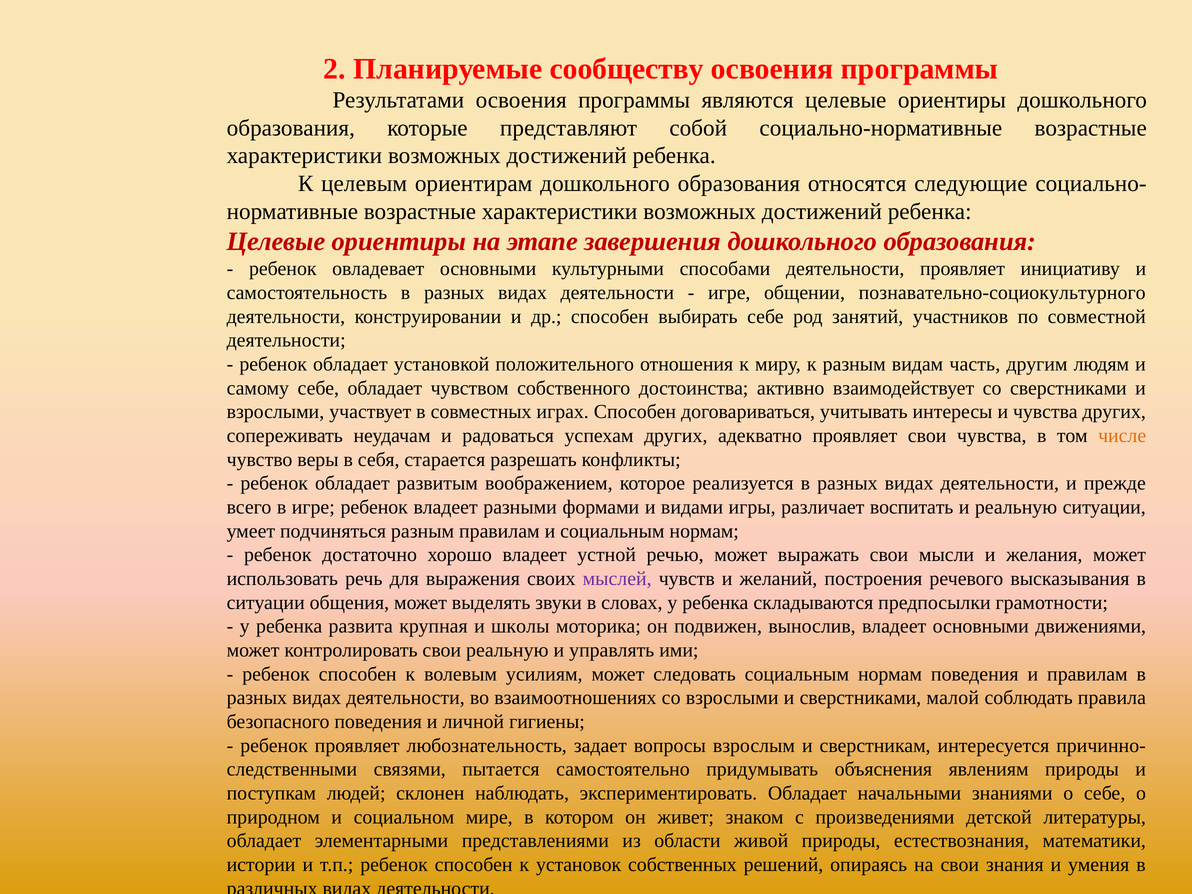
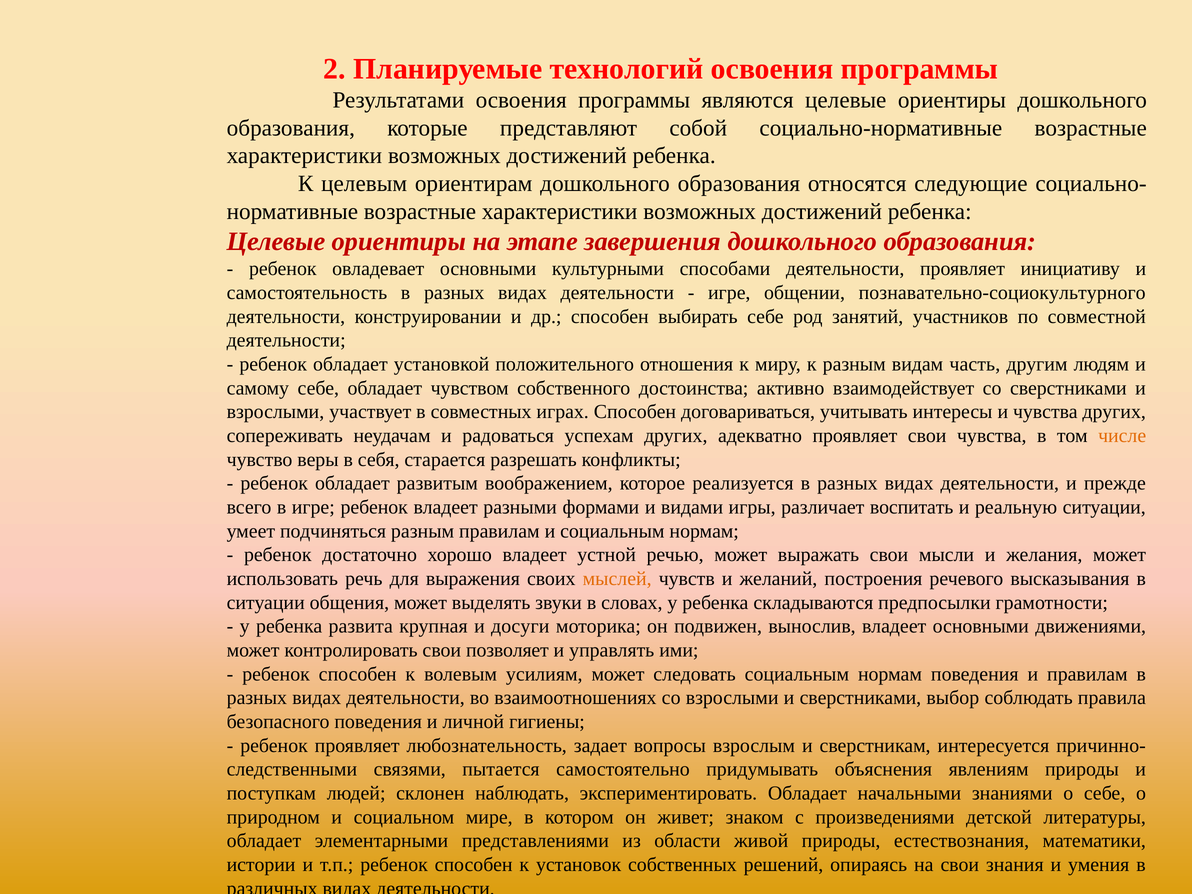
сообществу: сообществу -> технологий
мыслей colour: purple -> orange
школы: школы -> досуги
свои реальную: реальную -> позволяет
малой: малой -> выбор
